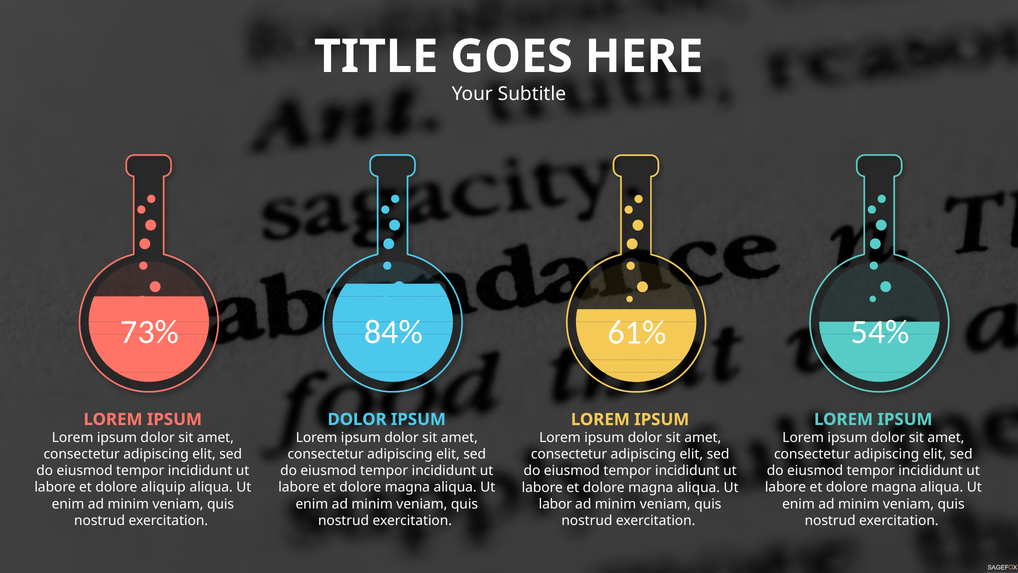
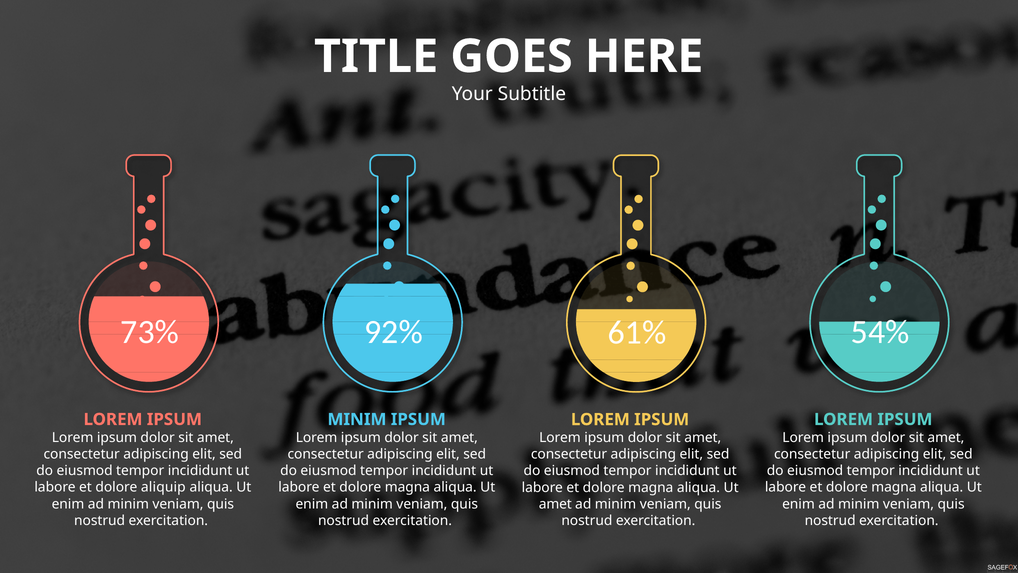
84%: 84% -> 92%
DOLOR at (357, 419): DOLOR -> MINIM
labor at (555, 504): labor -> amet
